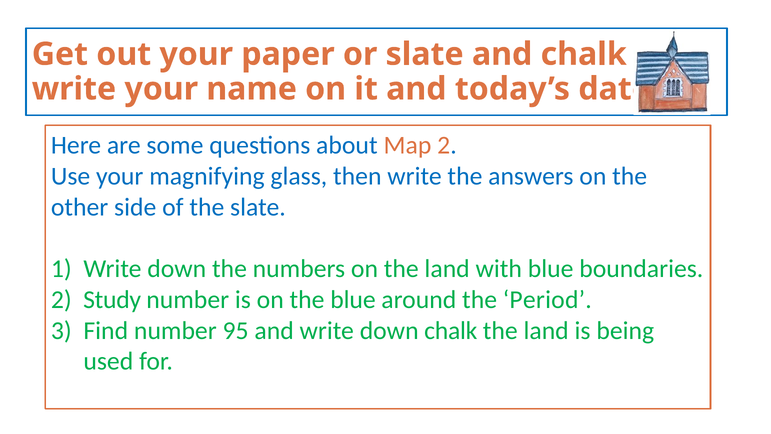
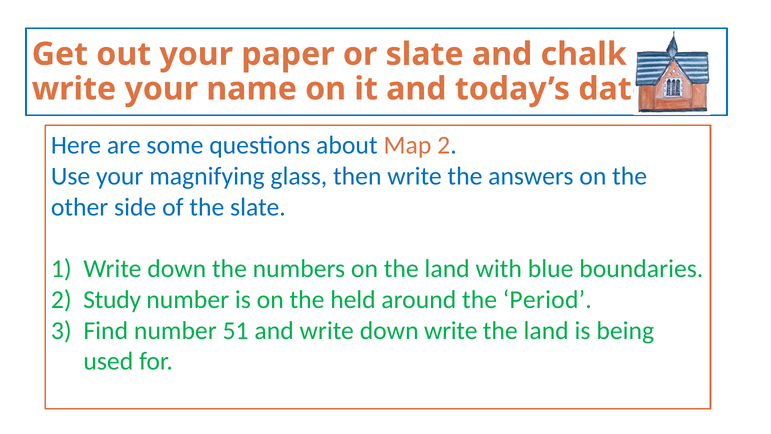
the blue: blue -> held
95: 95 -> 51
down chalk: chalk -> write
